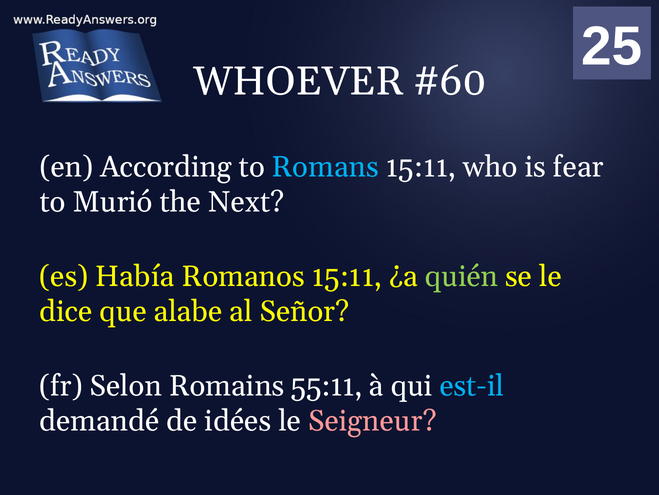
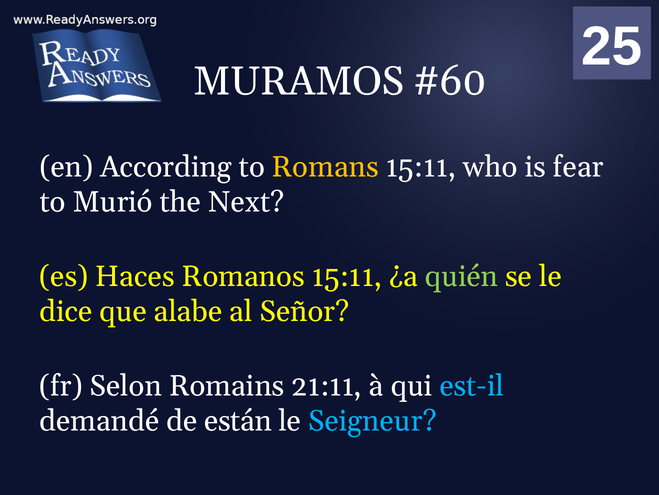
WHOEVER: WHOEVER -> MURAMOS
Romans colour: light blue -> yellow
Había: Había -> Haces
55:11: 55:11 -> 21:11
idées: idées -> están
Seigneur colour: pink -> light blue
